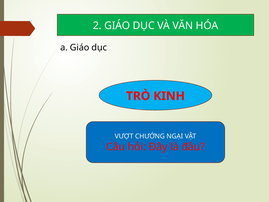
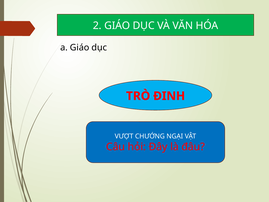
KINH: KINH -> ĐINH
